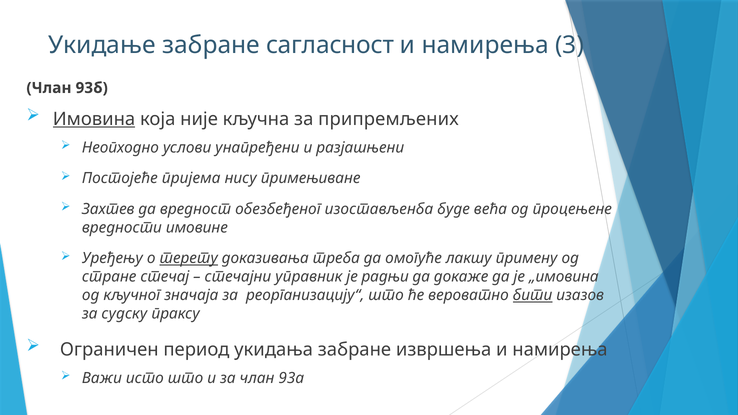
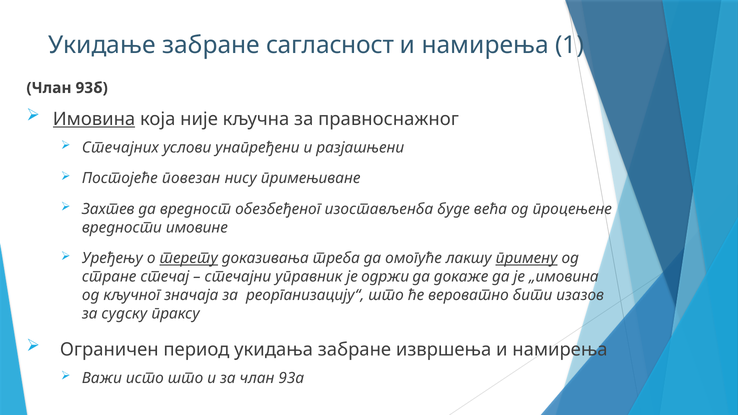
3: 3 -> 1
припремљених: припремљених -> правноснажног
Неопходно: Неопходно -> Стечајних
пријема: пријема -> повезан
примену underline: none -> present
радњи: радњи -> одржи
бити underline: present -> none
